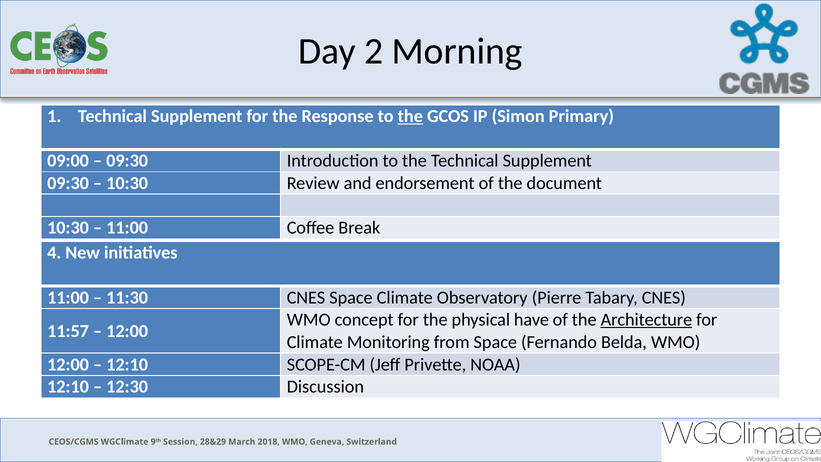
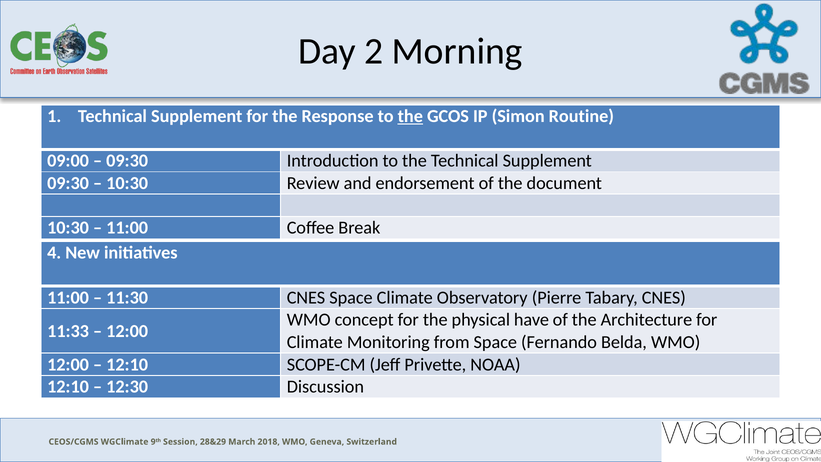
Primary: Primary -> Routine
Architecture underline: present -> none
11:57: 11:57 -> 11:33
